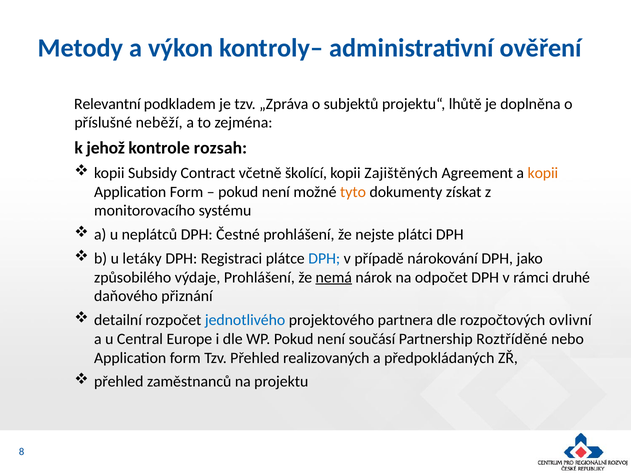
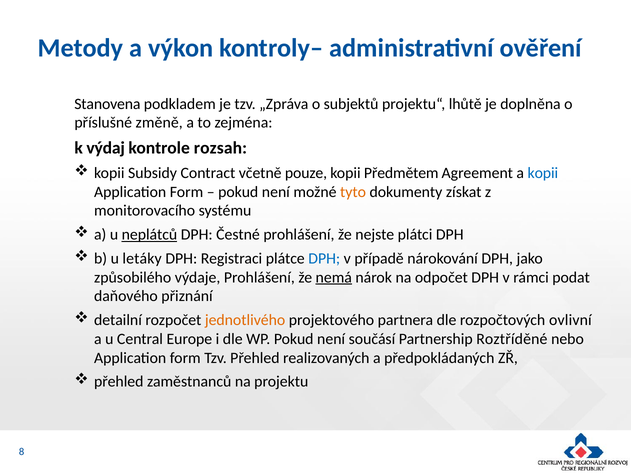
Relevantní: Relevantní -> Stanovena
neběží: neběží -> změně
jehož: jehož -> výdaj
školící: školící -> pouze
Zajištěných: Zajištěných -> Předmětem
kopii at (543, 173) colour: orange -> blue
neplátců underline: none -> present
druhé: druhé -> podat
jednotlivého colour: blue -> orange
